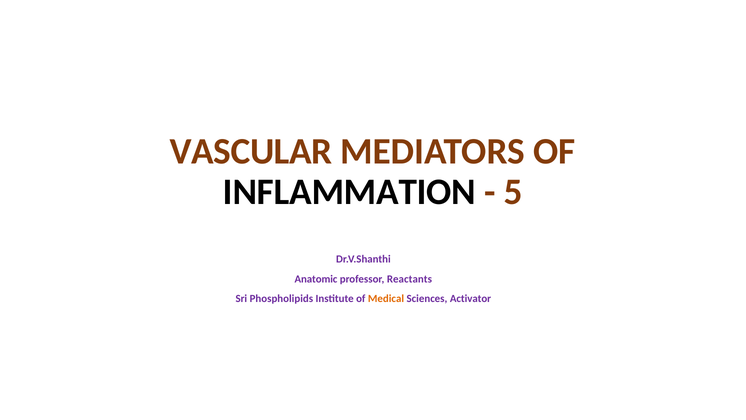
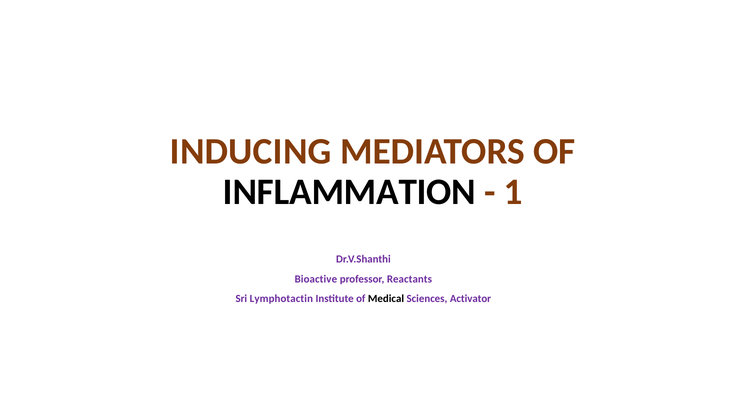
VASCULAR: VASCULAR -> INDUCING
5: 5 -> 1
Anatomic: Anatomic -> Bioactive
Phospholipids: Phospholipids -> Lymphotactin
Medical colour: orange -> black
